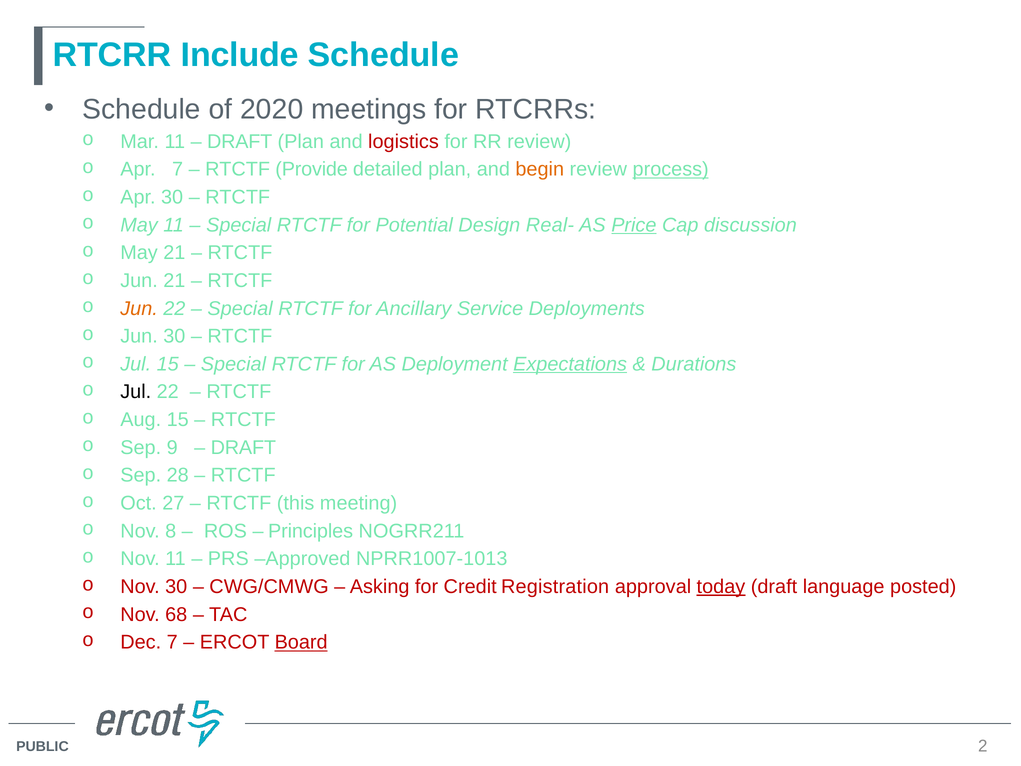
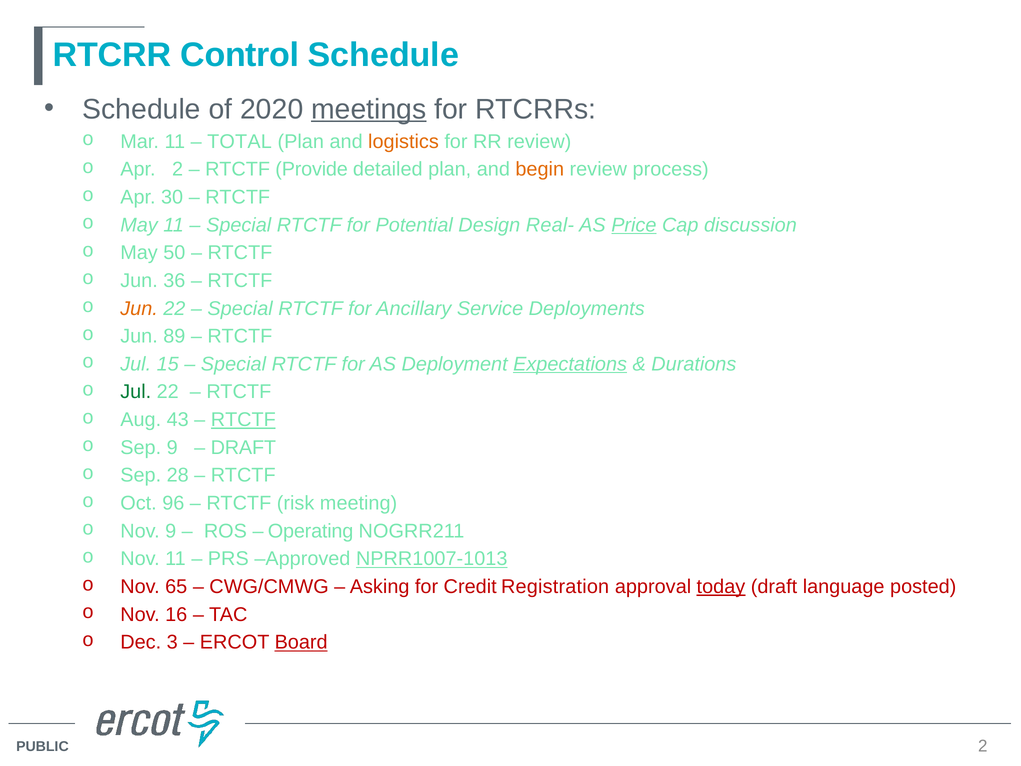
Include: Include -> Control
meetings underline: none -> present
DRAFT at (240, 141): DRAFT -> TOTAL
logistics colour: red -> orange
Apr 7: 7 -> 2
process underline: present -> none
May 21: 21 -> 50
Jun 21: 21 -> 36
Jun 30: 30 -> 89
Jul at (136, 392) colour: black -> green
Aug 15: 15 -> 43
RTCTF at (243, 420) underline: none -> present
27: 27 -> 96
this: this -> risk
Nov 8: 8 -> 9
Principles: Principles -> Operating
NPRR1007-1013 underline: none -> present
Nov 30: 30 -> 65
68: 68 -> 16
Dec 7: 7 -> 3
